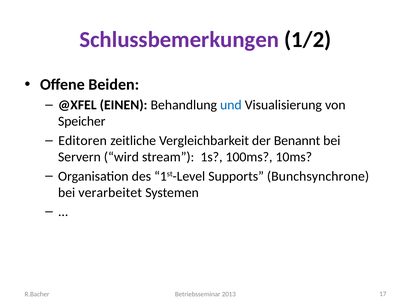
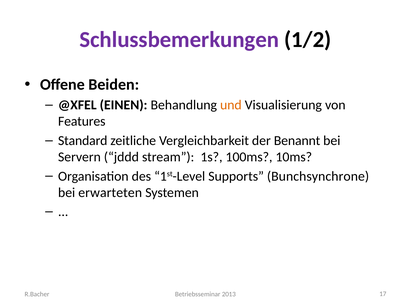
und colour: blue -> orange
Speicher: Speicher -> Features
Editoren: Editoren -> Standard
wird: wird -> jddd
verarbeitet: verarbeitet -> erwarteten
